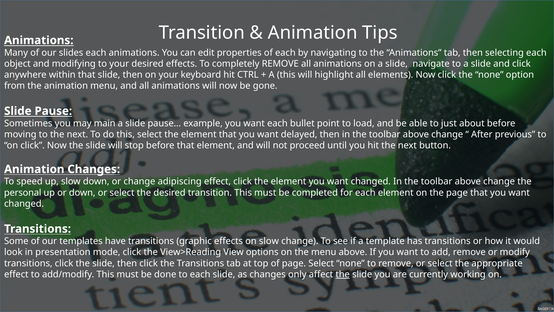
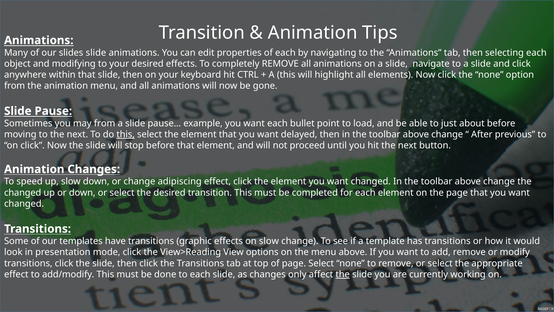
slides each: each -> slide
may main: main -> from
this at (126, 134) underline: none -> present
personal at (23, 192): personal -> changed
